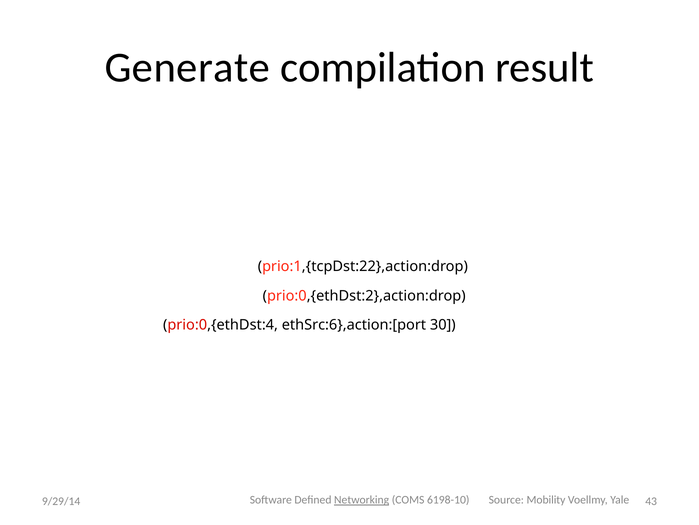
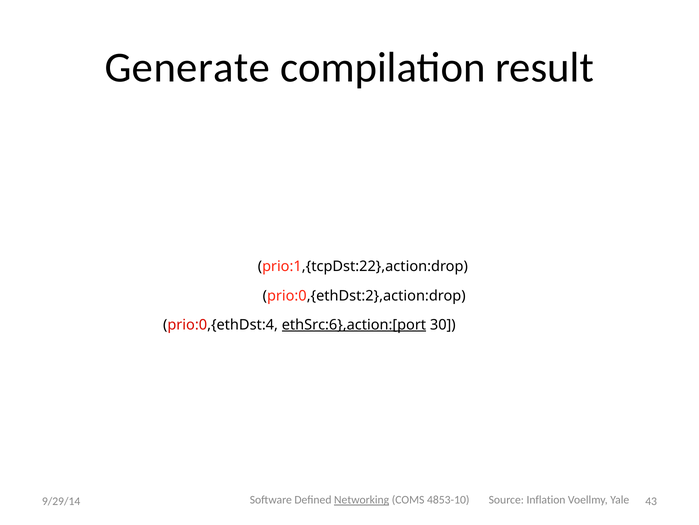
ethSrc:6},action:[port underline: none -> present
6198-10: 6198-10 -> 4853-10
Mobility: Mobility -> Inflation
